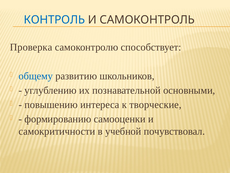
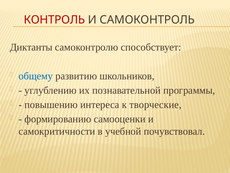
КОНТРОЛЬ colour: blue -> red
Проверка: Проверка -> Диктанты
основными: основными -> программы
